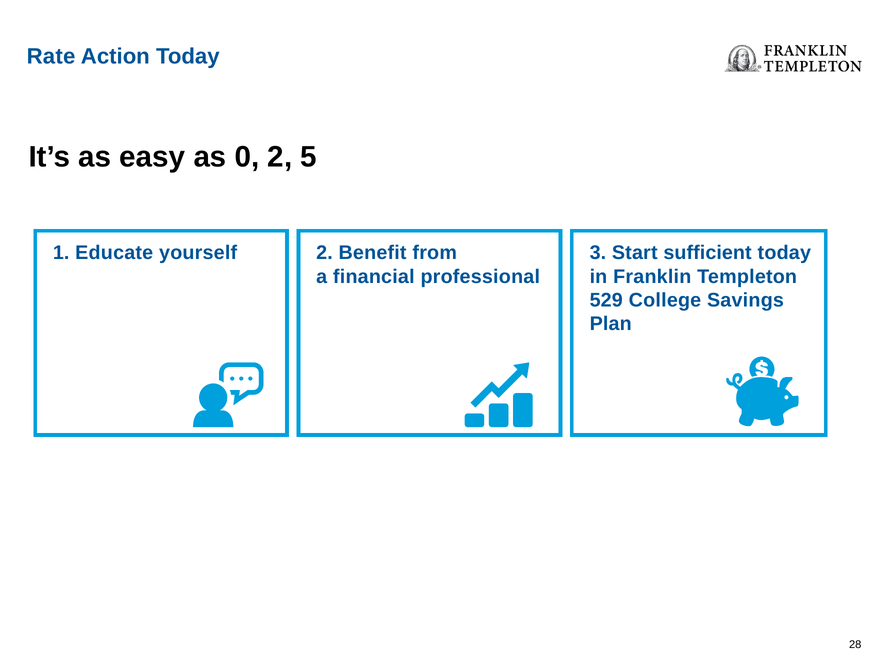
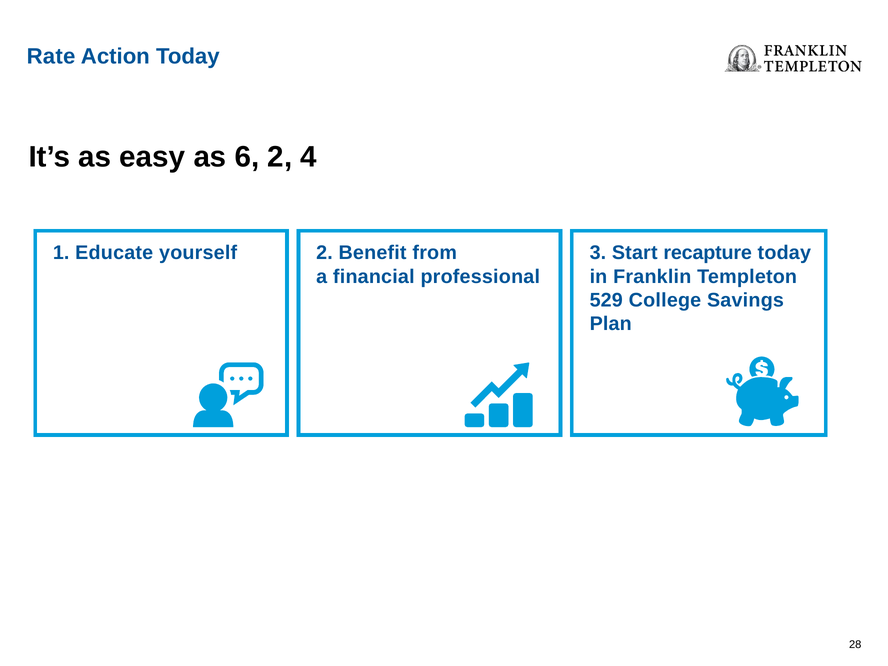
0: 0 -> 6
5: 5 -> 4
sufficient: sufficient -> recapture
